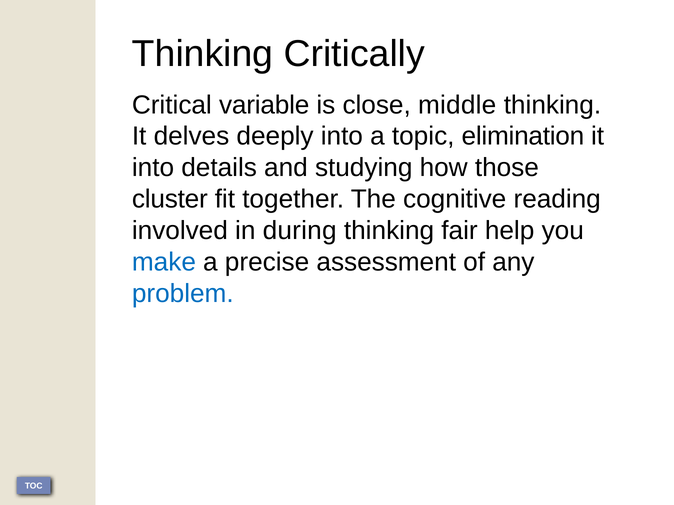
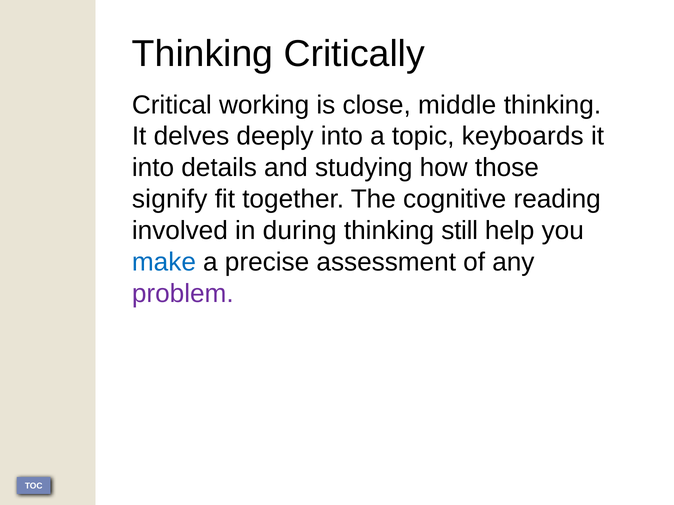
variable: variable -> working
elimination: elimination -> keyboards
cluster: cluster -> signify
fair: fair -> still
problem colour: blue -> purple
